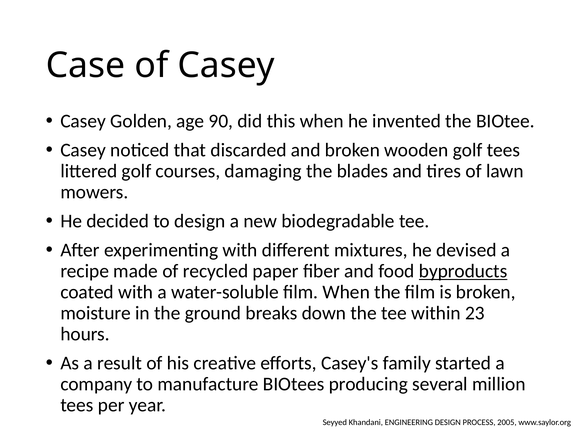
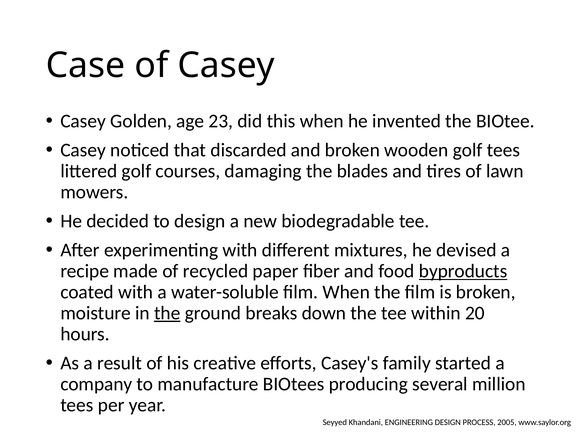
90: 90 -> 23
the at (167, 313) underline: none -> present
23: 23 -> 20
